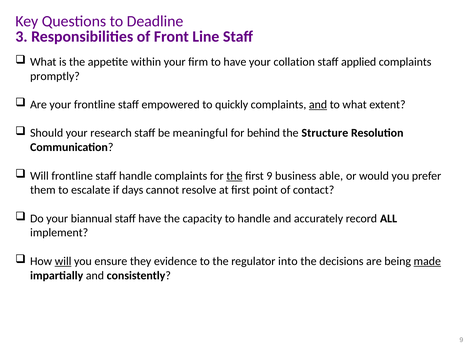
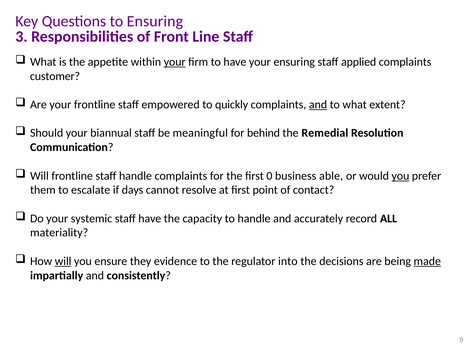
to Deadline: Deadline -> Ensuring
your at (175, 62) underline: none -> present
your collation: collation -> ensuring
promptly: promptly -> customer
research: research -> biannual
Structure: Structure -> Remedial
the at (234, 176) underline: present -> none
first 9: 9 -> 0
you at (400, 176) underline: none -> present
biannual: biannual -> systemic
implement: implement -> materiality
